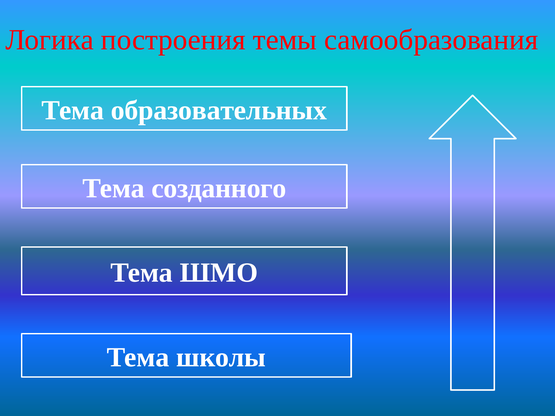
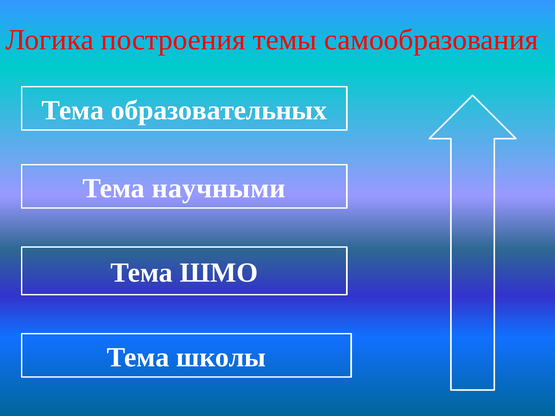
созданного: созданного -> научными
